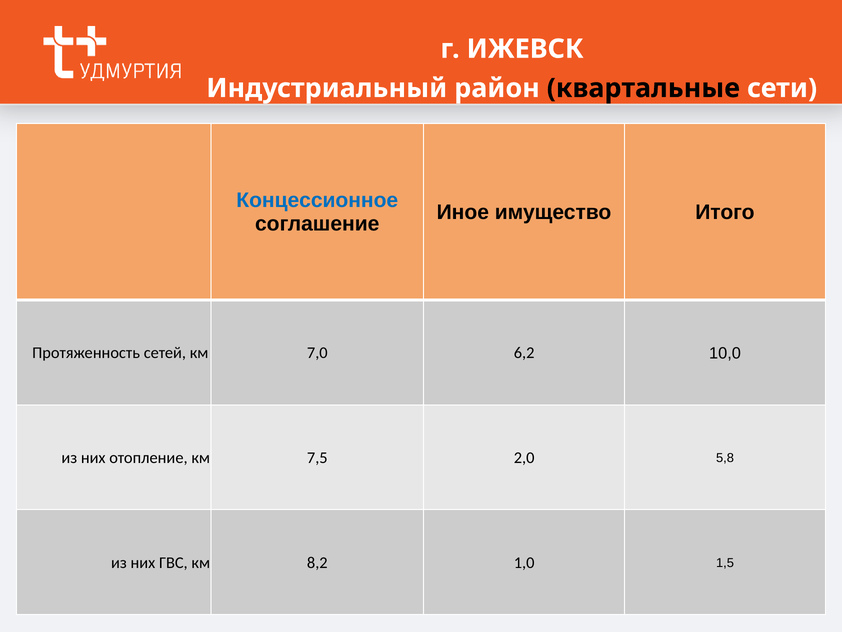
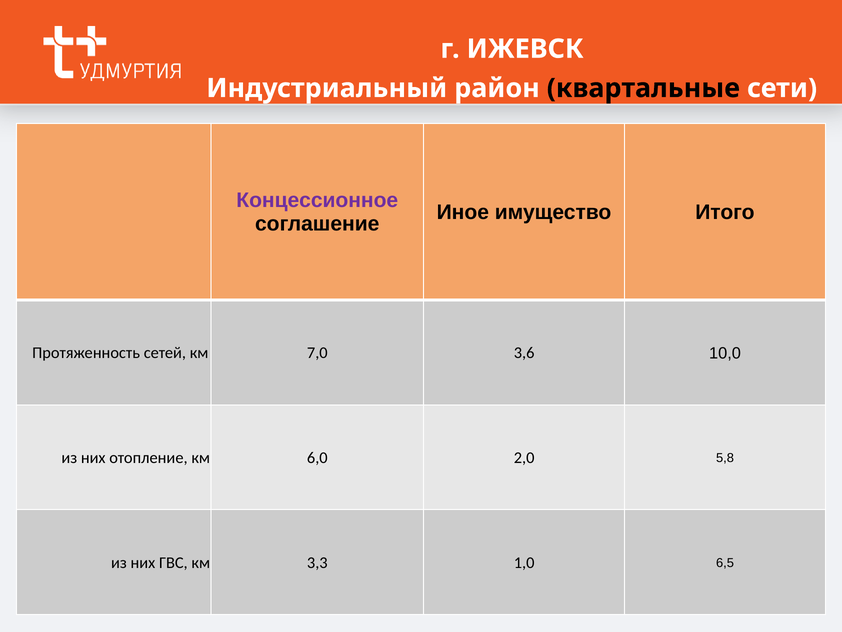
Концессионное colour: blue -> purple
6,2: 6,2 -> 3,6
7,5: 7,5 -> 6,0
8,2: 8,2 -> 3,3
1,5: 1,5 -> 6,5
